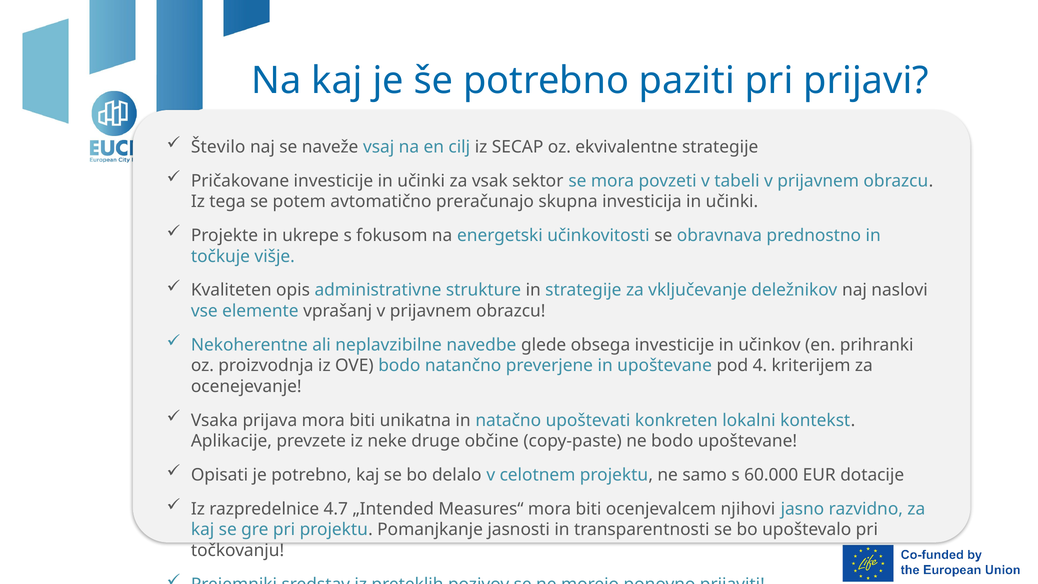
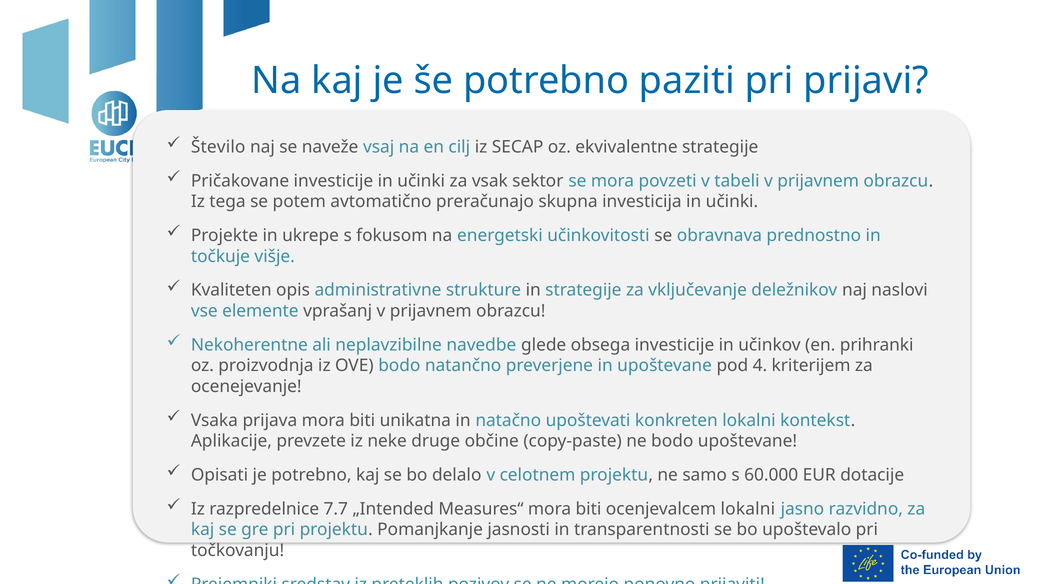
4.7: 4.7 -> 7.7
ocenjevalcem njihovi: njihovi -> lokalni
